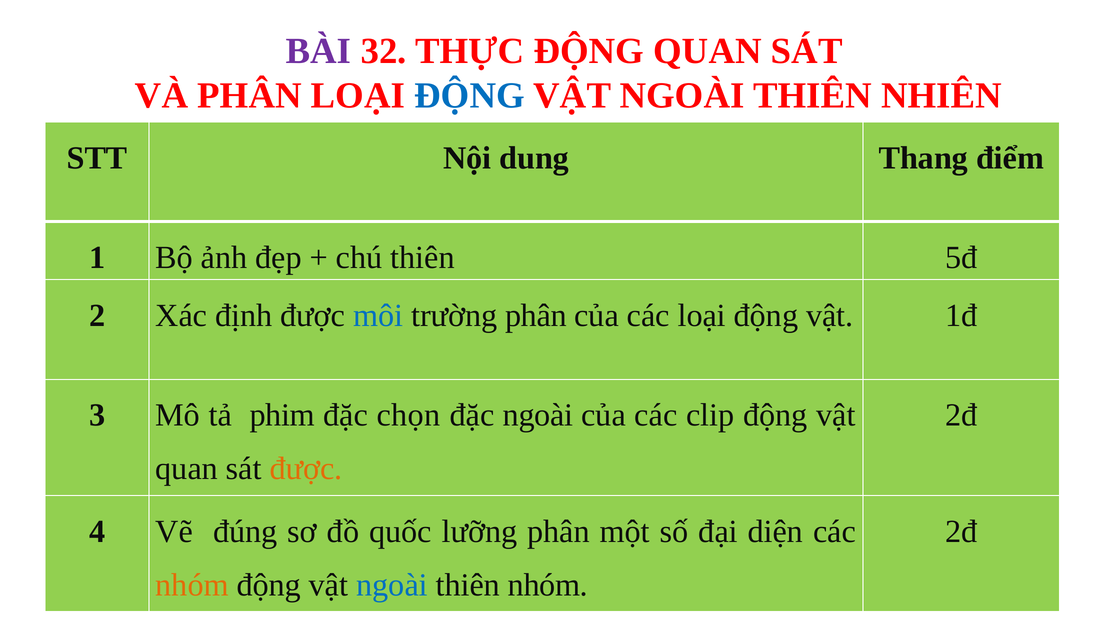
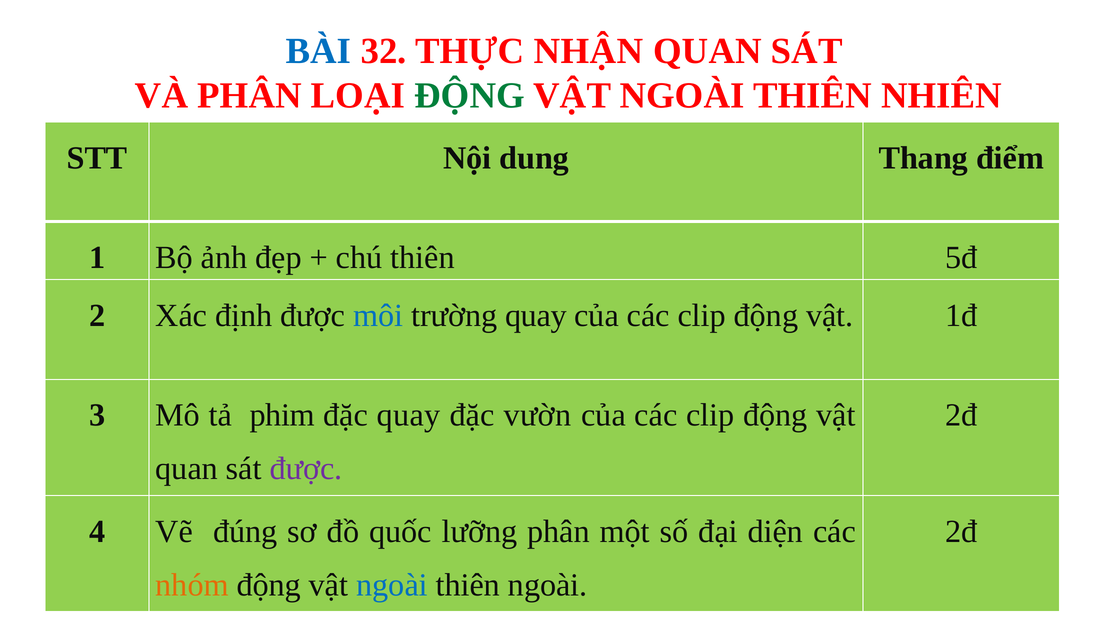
BÀI colour: purple -> blue
THỰC ĐỘNG: ĐỘNG -> NHẬN
ĐỘNG at (470, 95) colour: blue -> green
trường phân: phân -> quay
loại at (702, 315): loại -> clip
đặc chọn: chọn -> quay
đặc ngoài: ngoài -> vườn
được at (306, 468) colour: orange -> purple
thiên nhóm: nhóm -> ngoài
